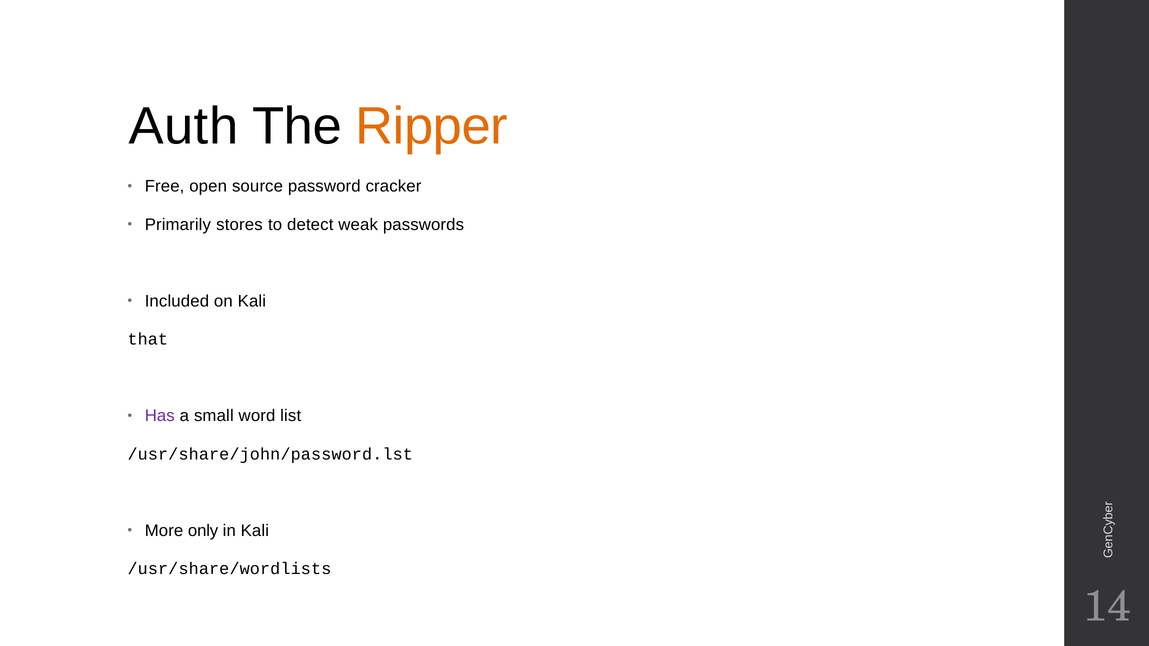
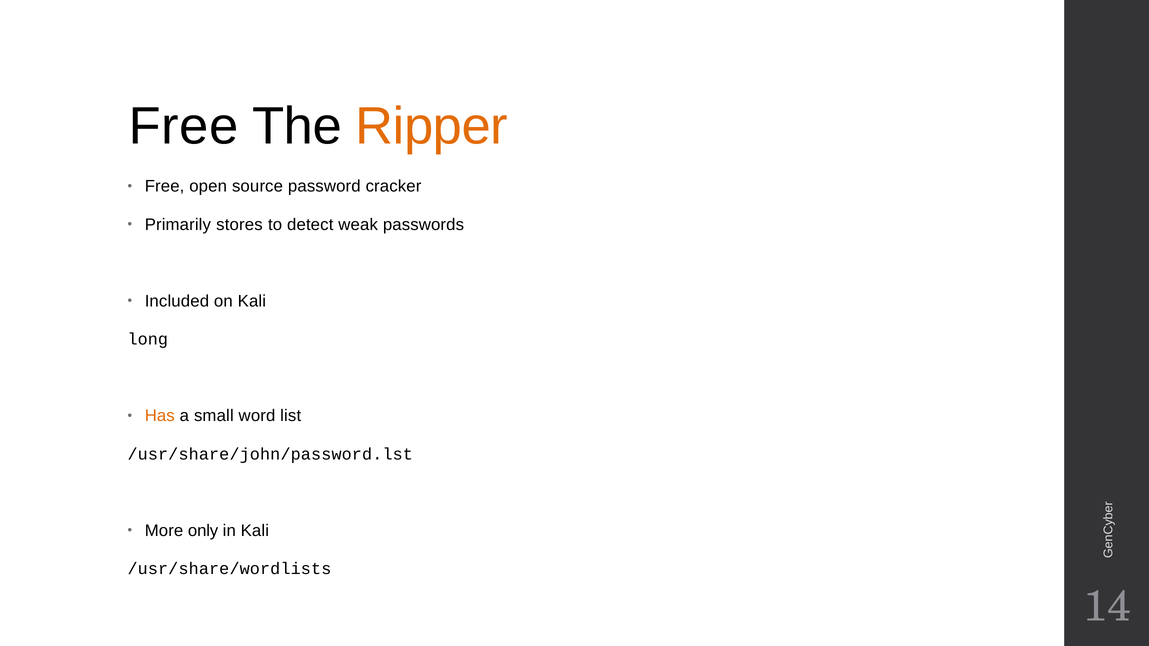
Auth at (183, 126): Auth -> Free
that: that -> long
Has colour: purple -> orange
